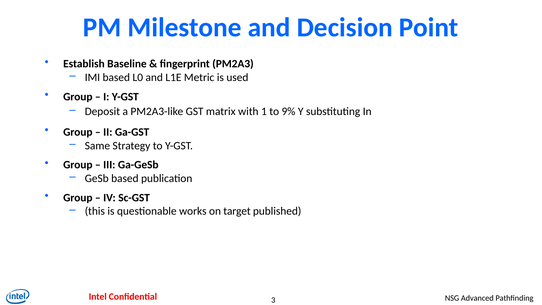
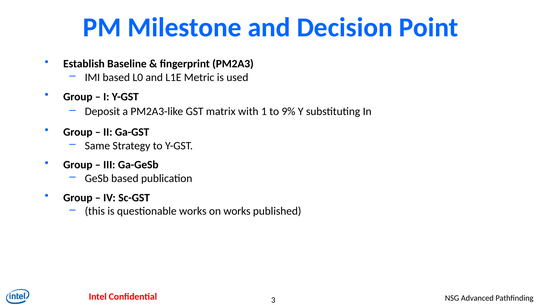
on target: target -> works
